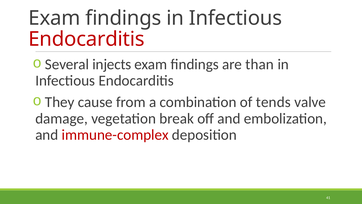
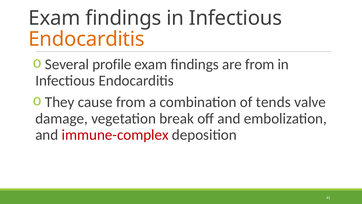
Endocarditis at (86, 39) colour: red -> orange
injects: injects -> profile
are than: than -> from
